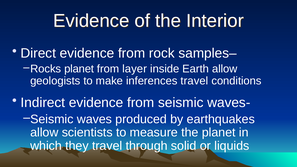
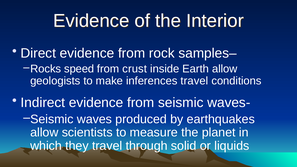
Rocks planet: planet -> speed
layer: layer -> crust
